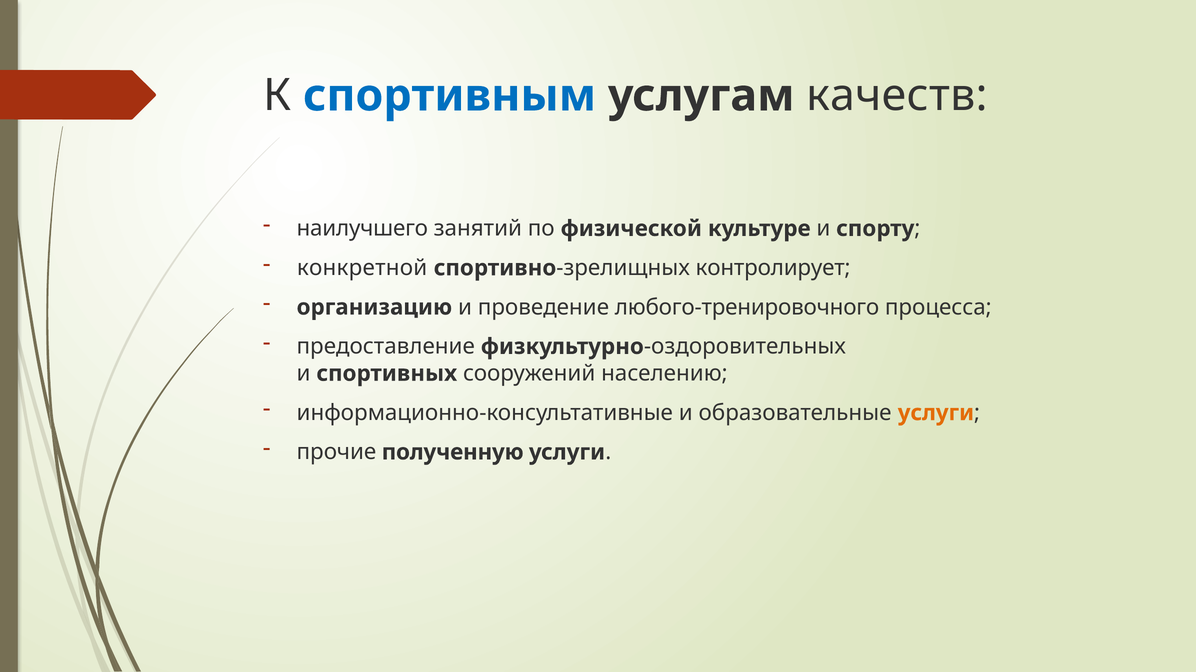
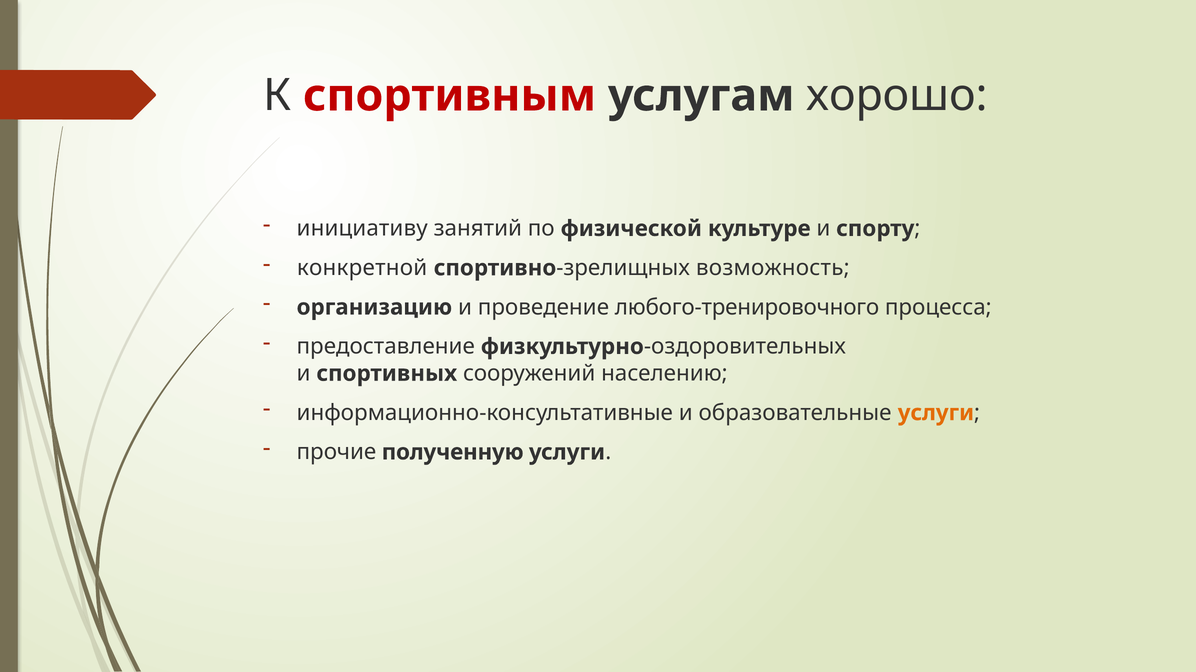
спортивным colour: blue -> red
качеств: качеств -> хорошо
наилучшего: наилучшего -> инициативу
контролирует: контролирует -> возможность
